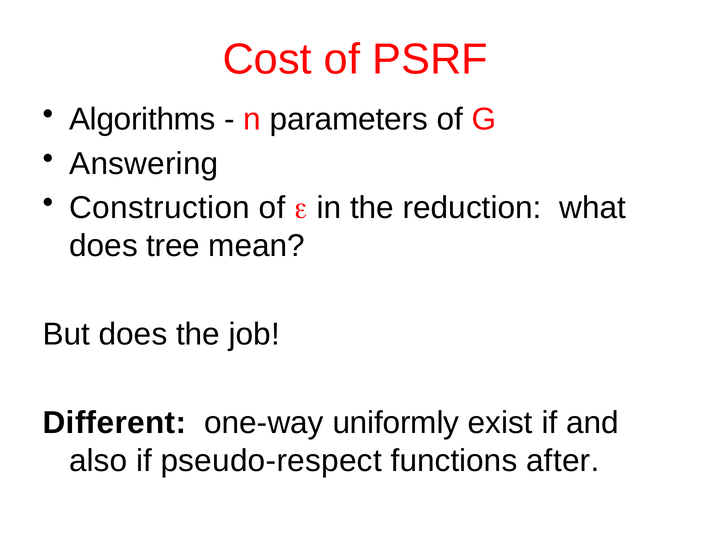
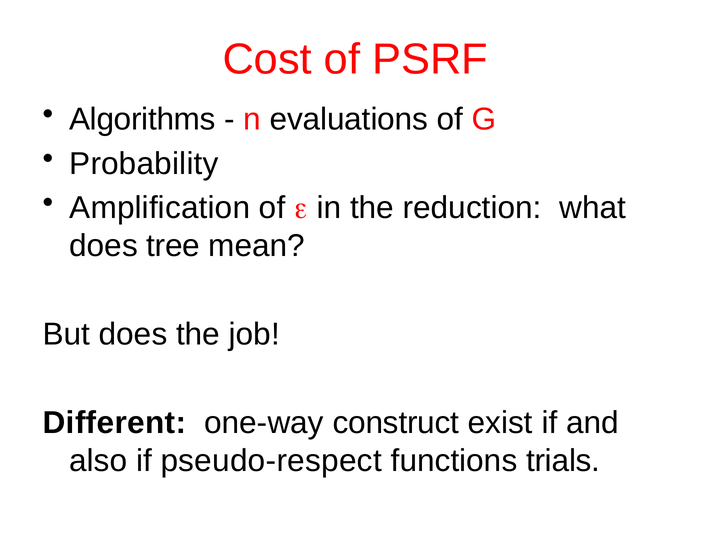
parameters: parameters -> evaluations
Answering: Answering -> Probability
Construction: Construction -> Amplification
uniformly: uniformly -> construct
after: after -> trials
